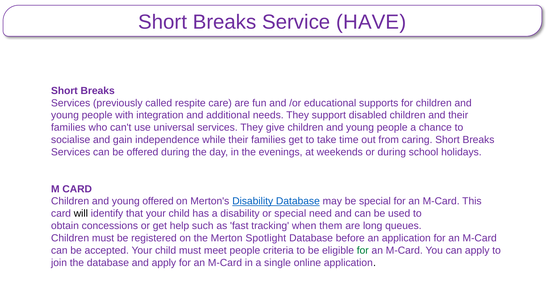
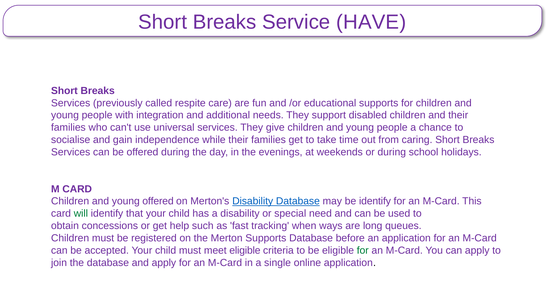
be special: special -> identify
will colour: black -> green
them: them -> ways
Merton Spotlight: Spotlight -> Supports
meet people: people -> eligible
